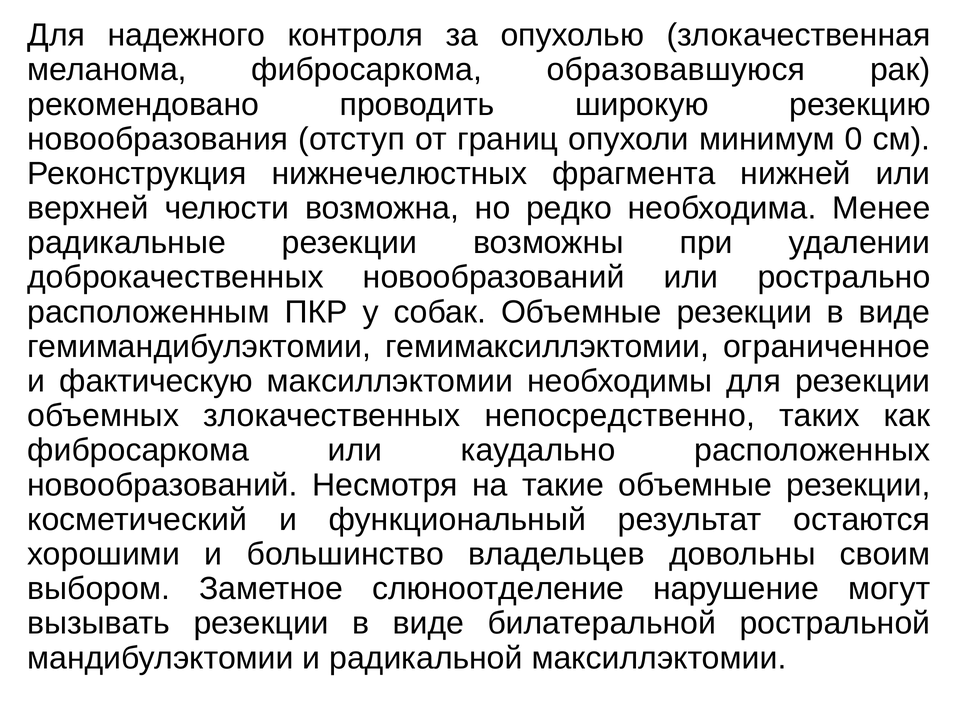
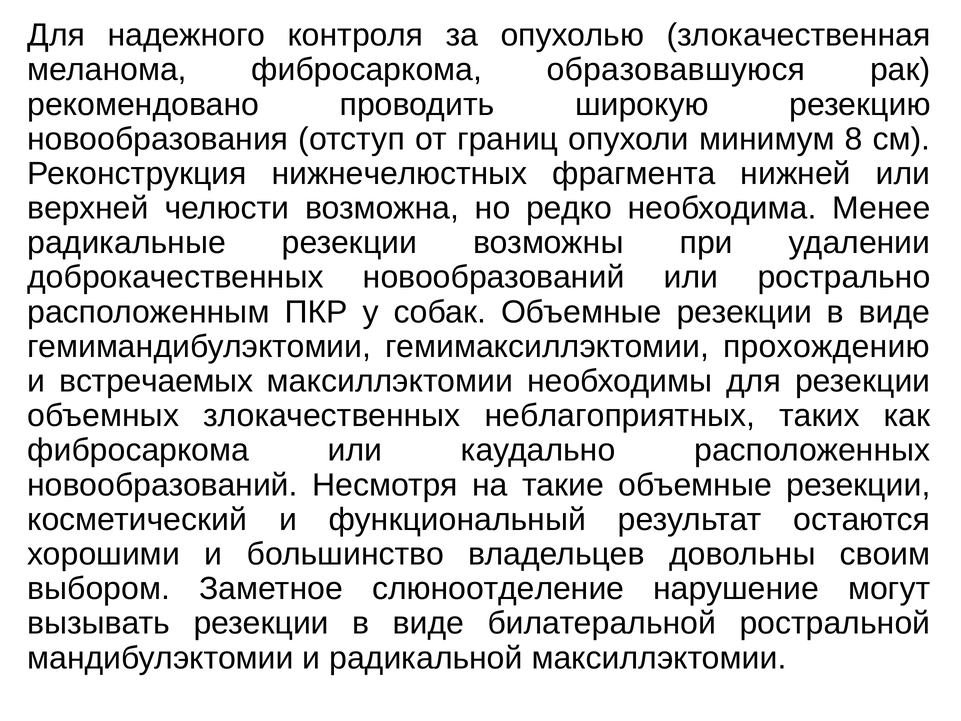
0: 0 -> 8
ограниченное: ограниченное -> прохождению
фактическую: фактическую -> встречаемых
непосредственно: непосредственно -> неблагоприятных
